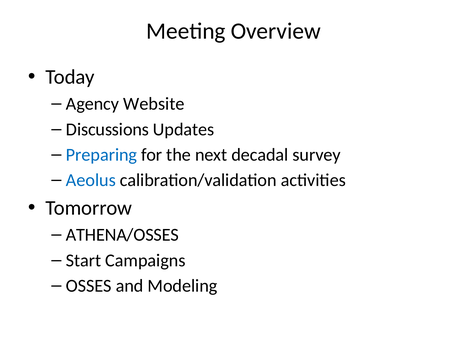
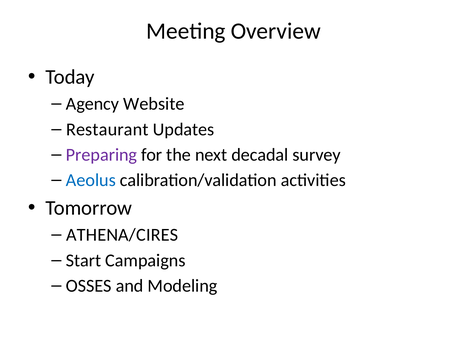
Discussions: Discussions -> Restaurant
Preparing colour: blue -> purple
ATHENA/OSSES: ATHENA/OSSES -> ATHENA/CIRES
